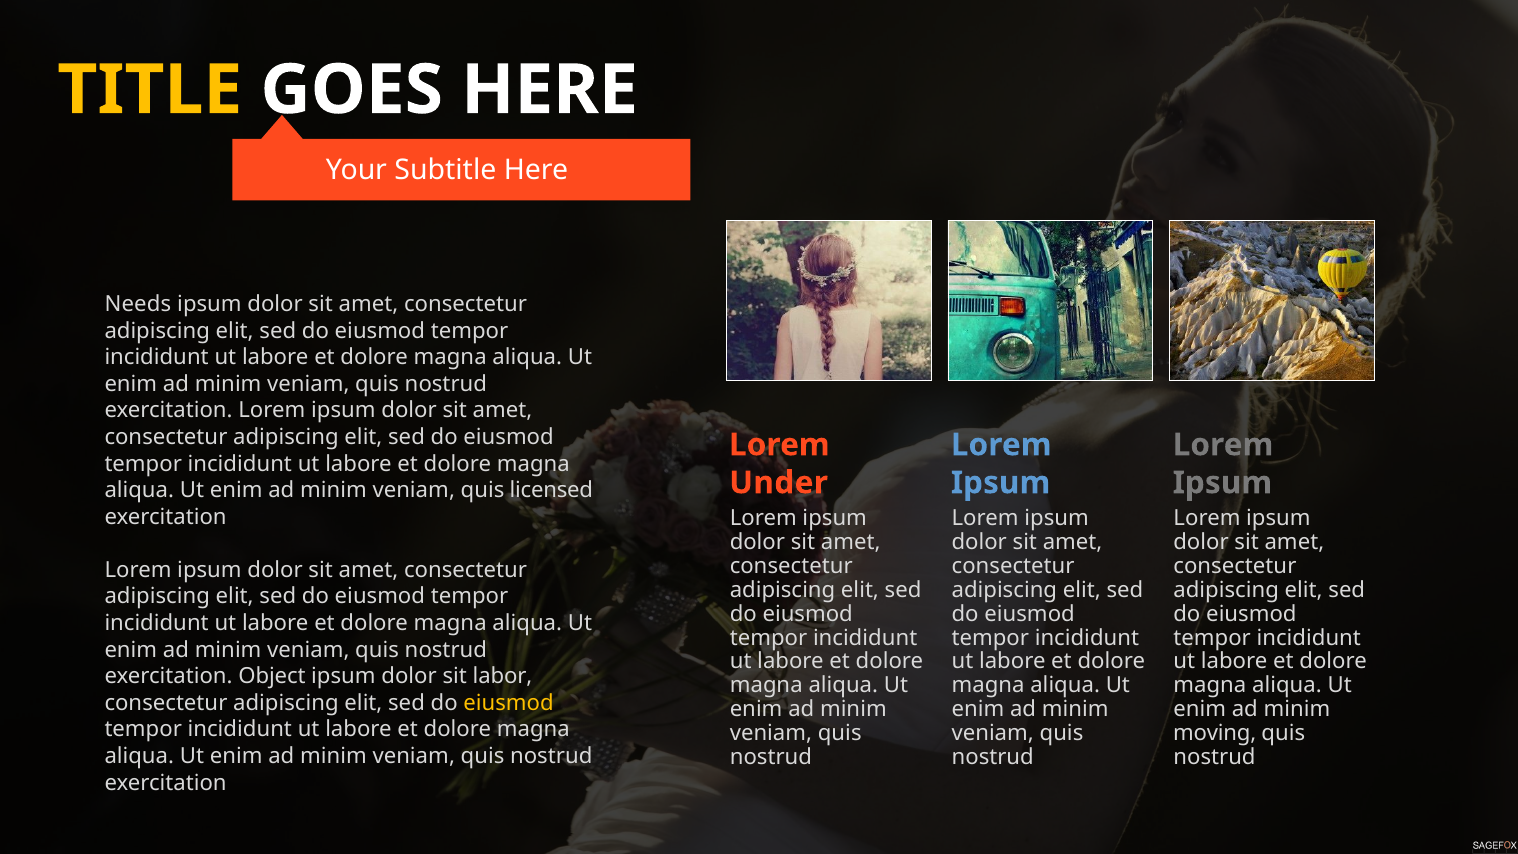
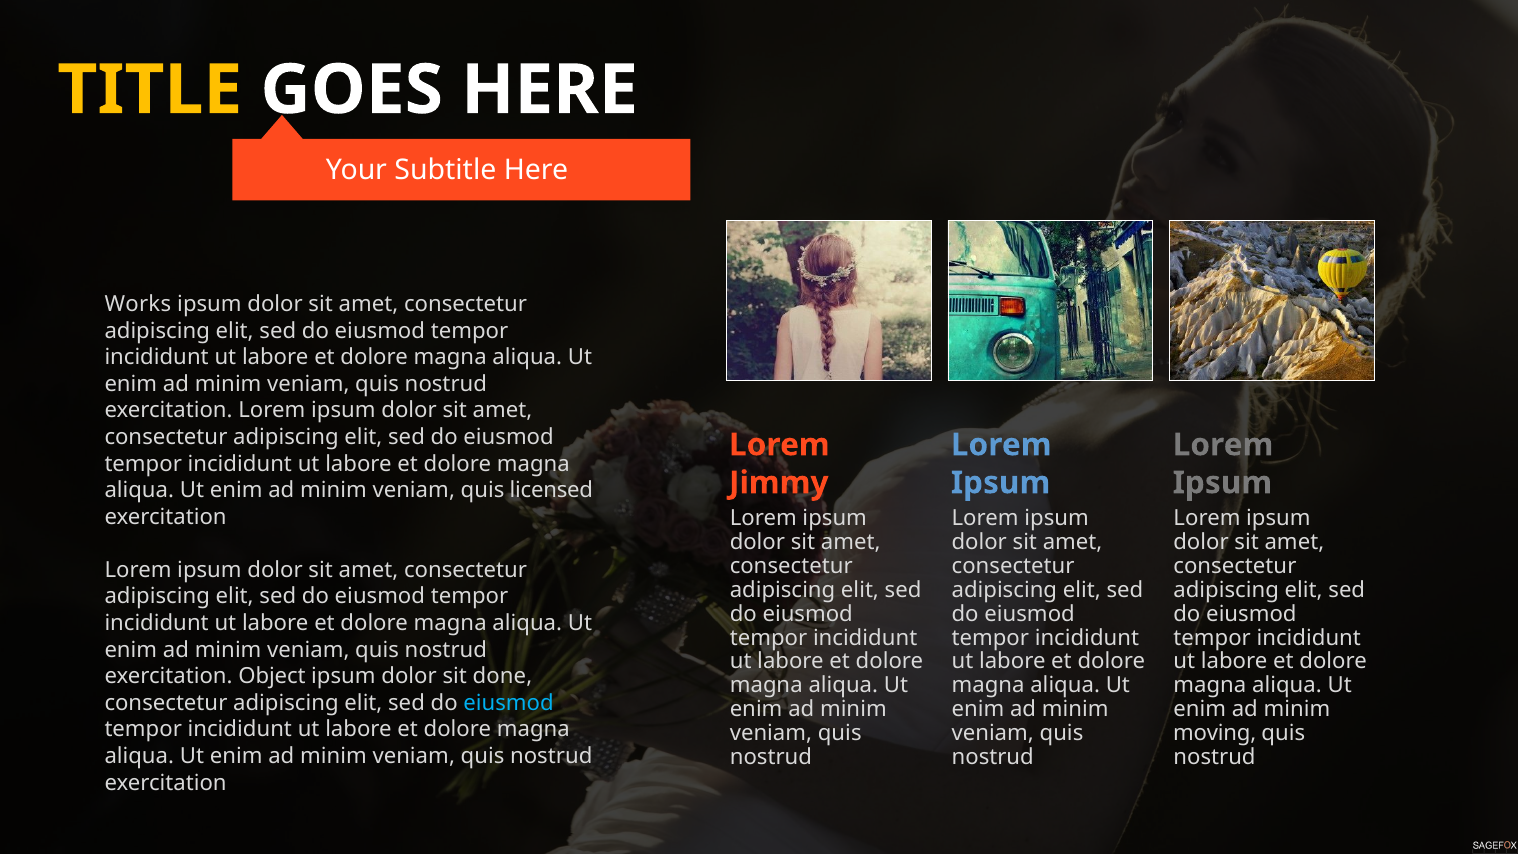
Needs: Needs -> Works
Under: Under -> Jimmy
labor: labor -> done
eiusmod at (509, 703) colour: yellow -> light blue
